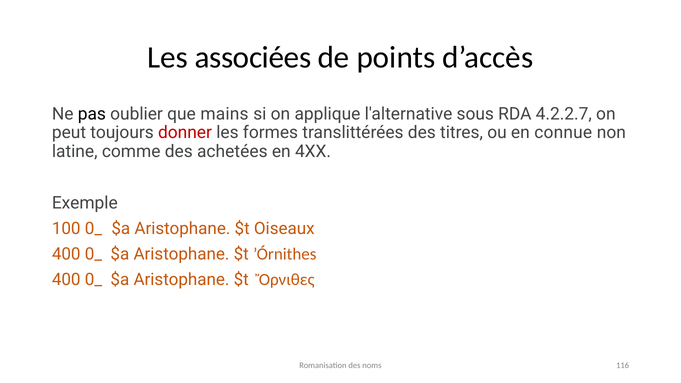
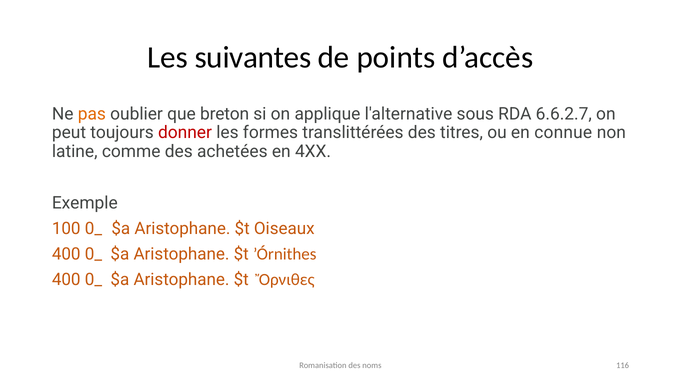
associées: associées -> suivantes
pas colour: black -> orange
mains: mains -> breton
4.2.2.7: 4.2.2.7 -> 6.6.2.7
